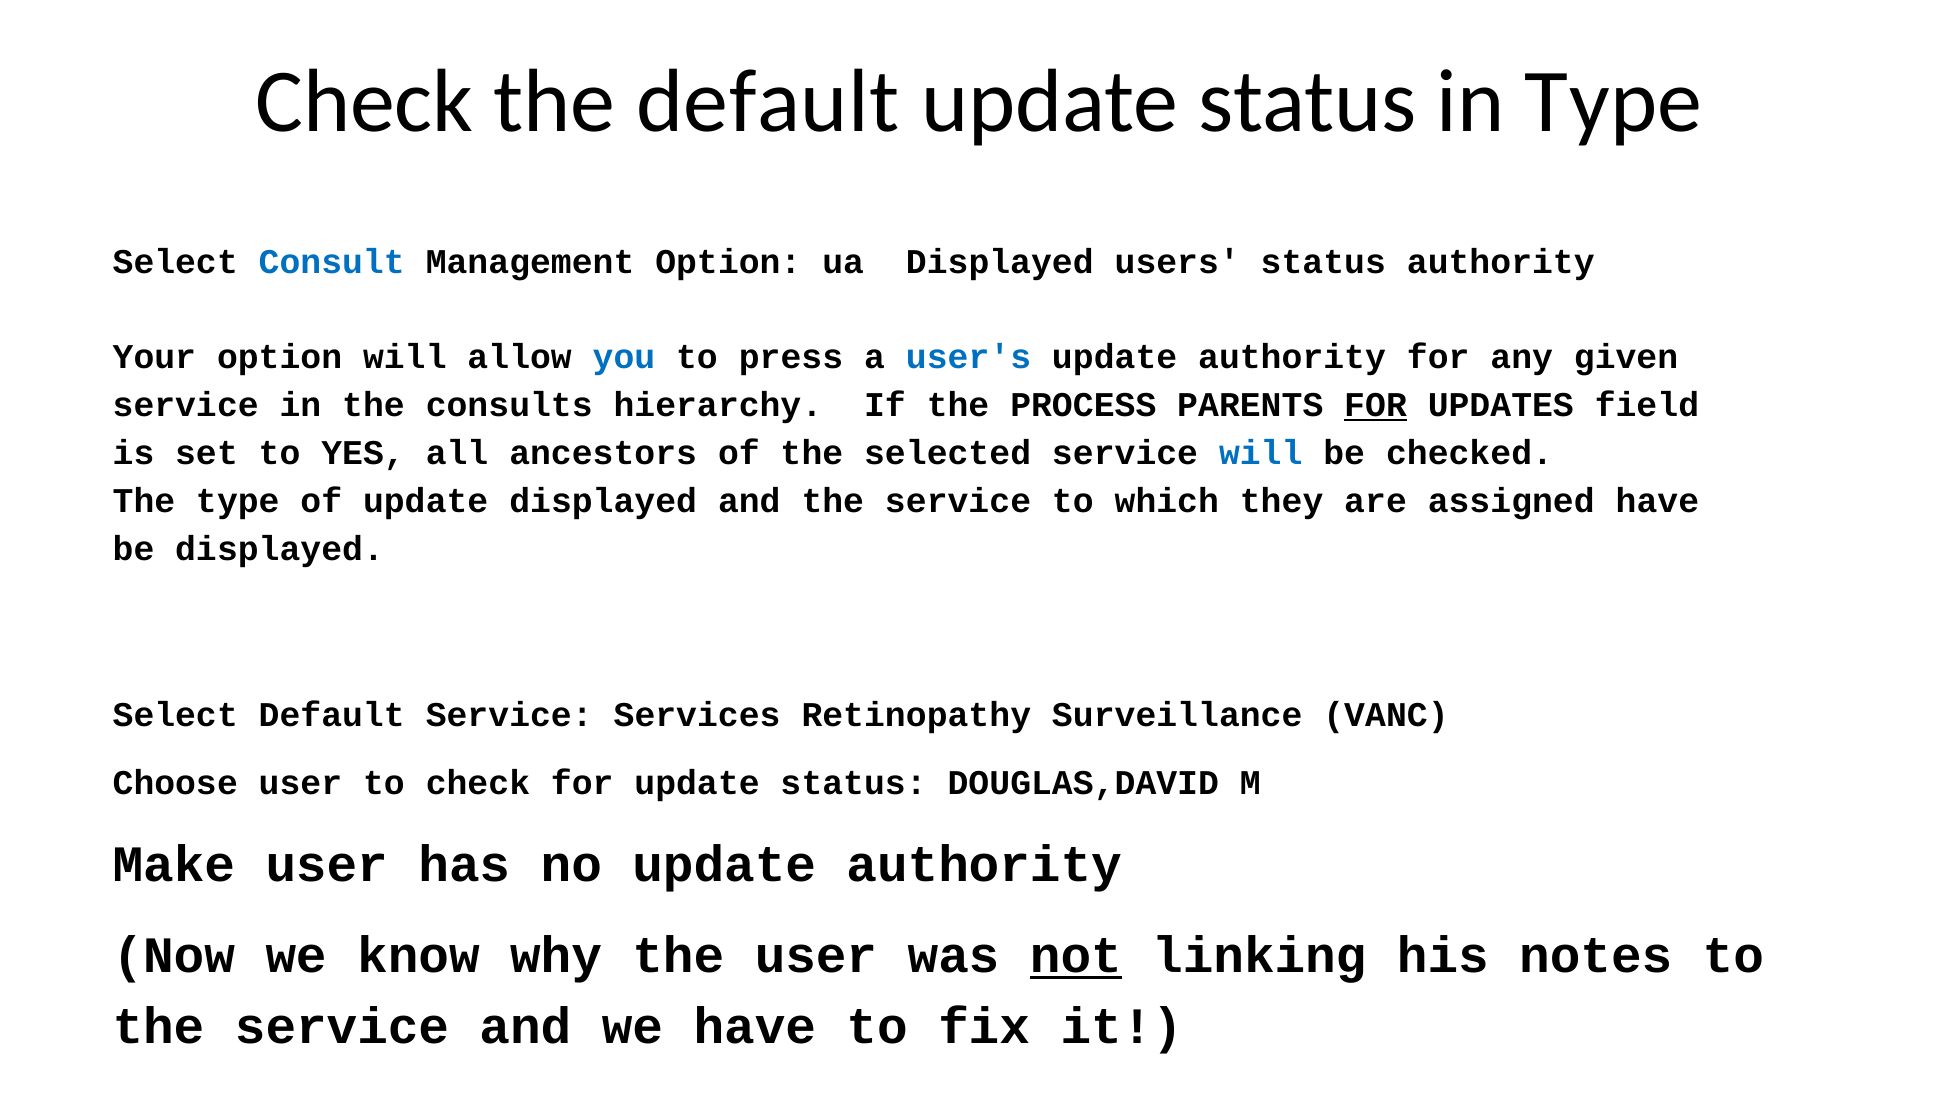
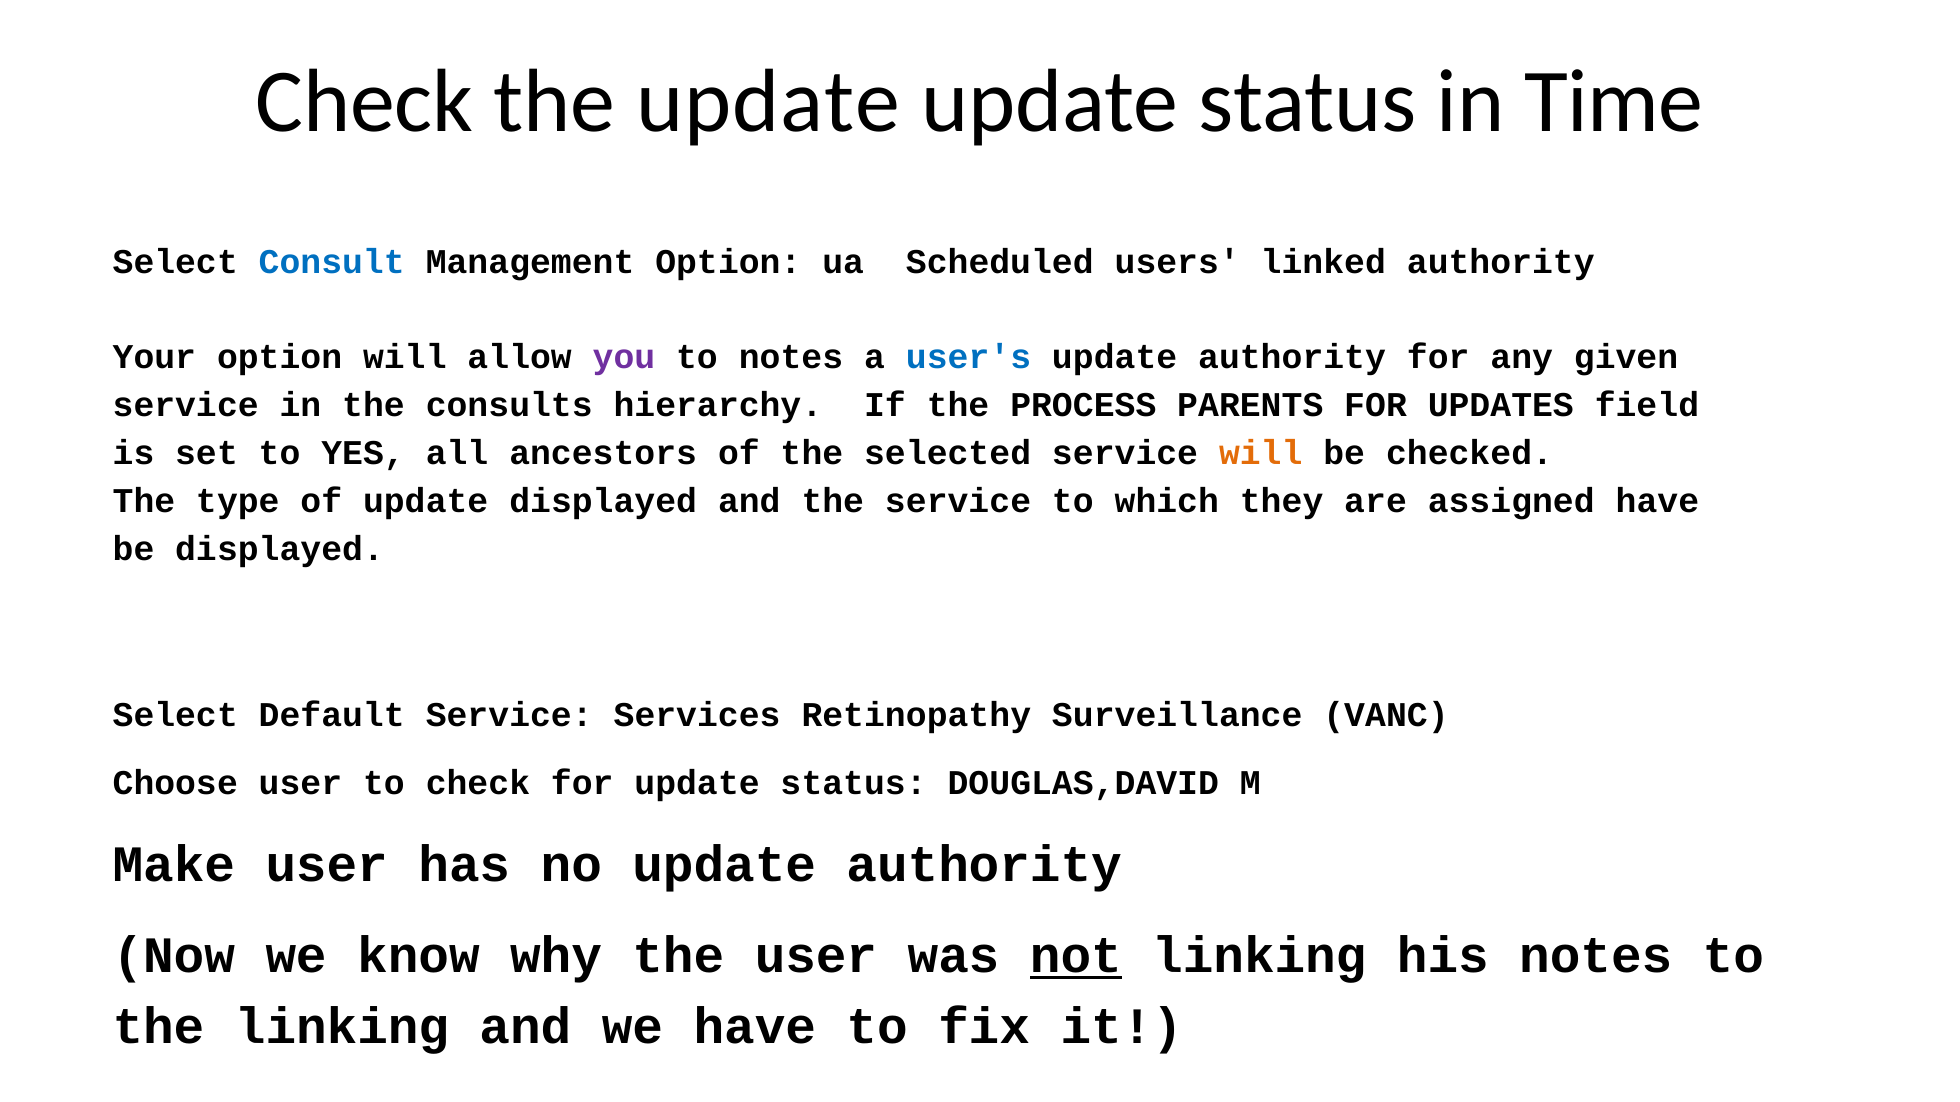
the default: default -> update
in Type: Type -> Time
ua Displayed: Displayed -> Scheduled
users status: status -> linked
you colour: blue -> purple
to press: press -> notes
FOR at (1376, 405) underline: present -> none
will at (1261, 453) colour: blue -> orange
service at (342, 1027): service -> linking
